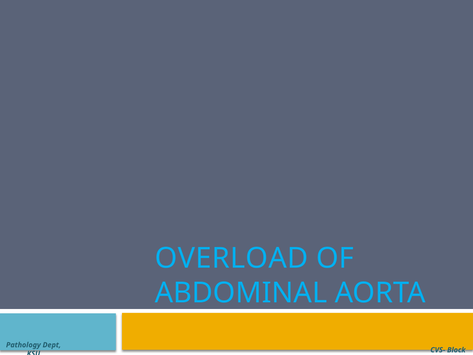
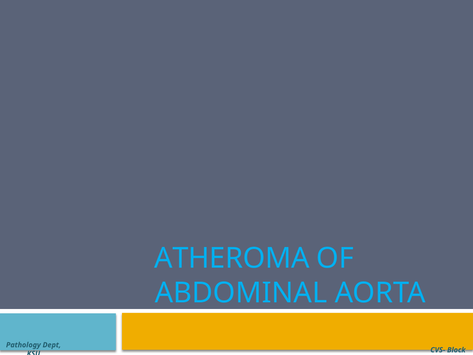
OVERLOAD: OVERLOAD -> ATHEROMA
